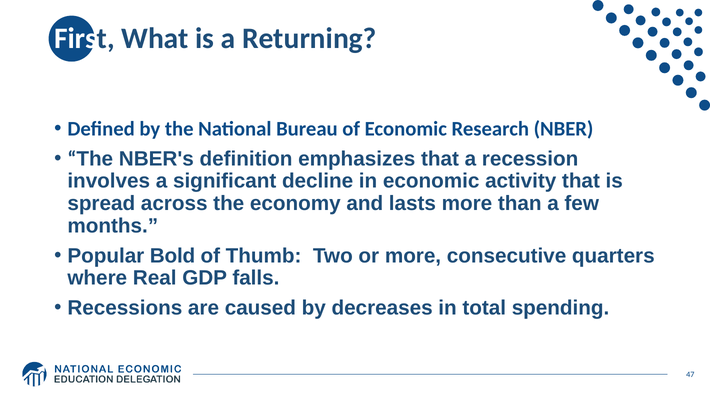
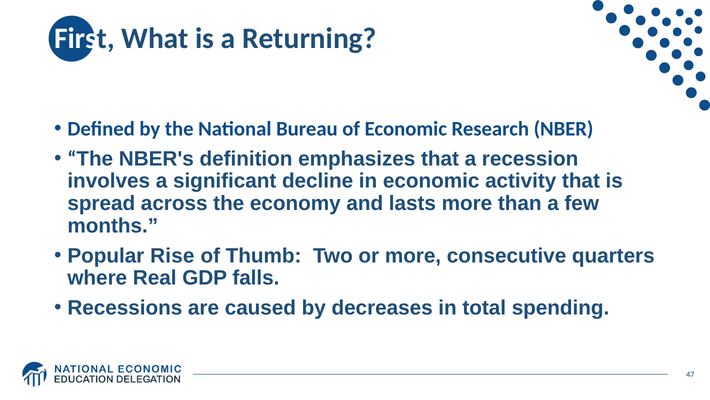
Bold: Bold -> Rise
